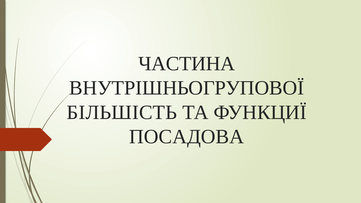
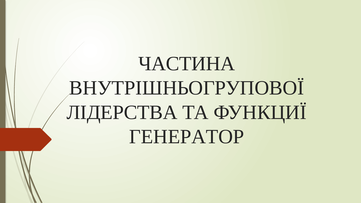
БІЛЬШІСТЬ: БІЛЬШІСТЬ -> ЛІДЕРСТВА
ПОСАДОВА: ПОСАДОВА -> ГЕНЕРАТОР
